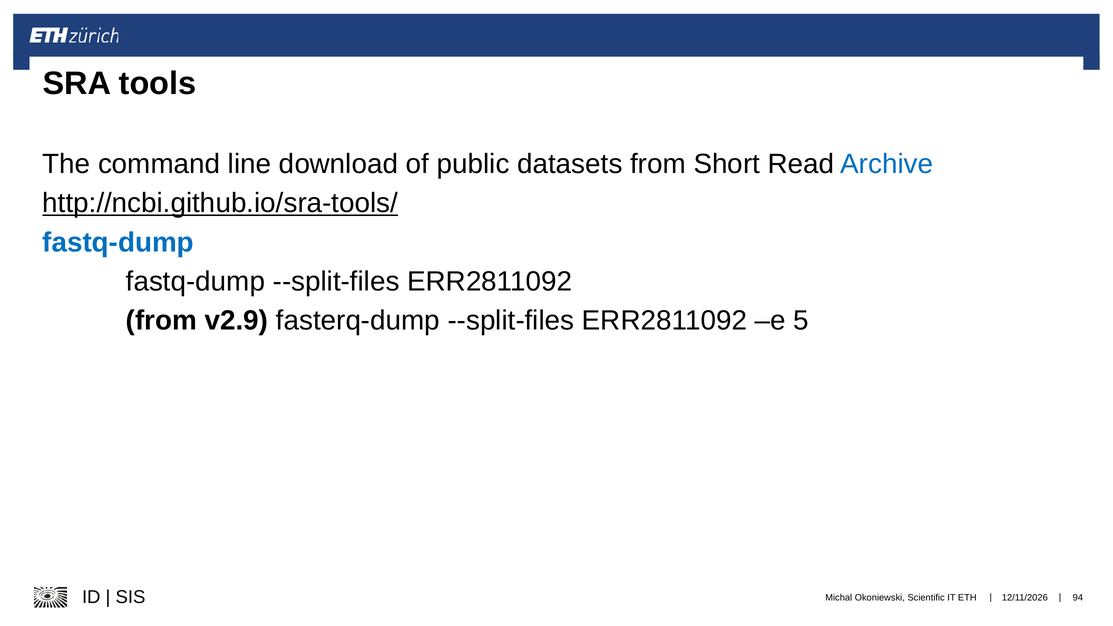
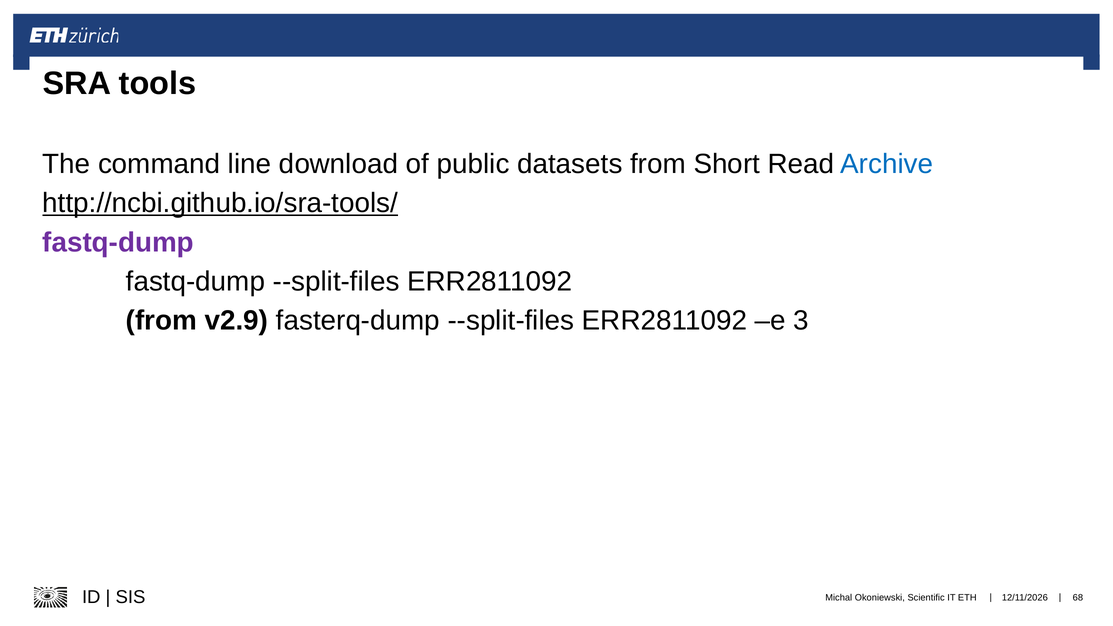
fastq-dump at (118, 242) colour: blue -> purple
5: 5 -> 3
94: 94 -> 68
